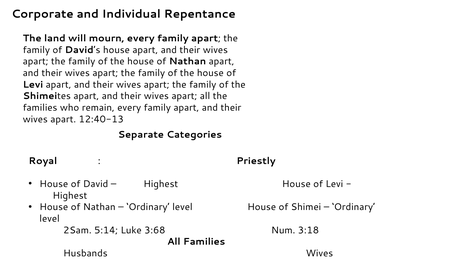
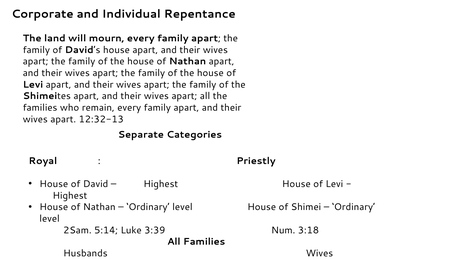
12:40-13: 12:40-13 -> 12:32-13
3:68: 3:68 -> 3:39
